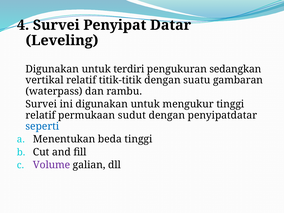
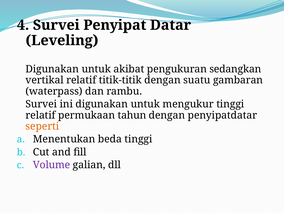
terdiri: terdiri -> akibat
sudut: sudut -> tahun
seperti colour: blue -> orange
